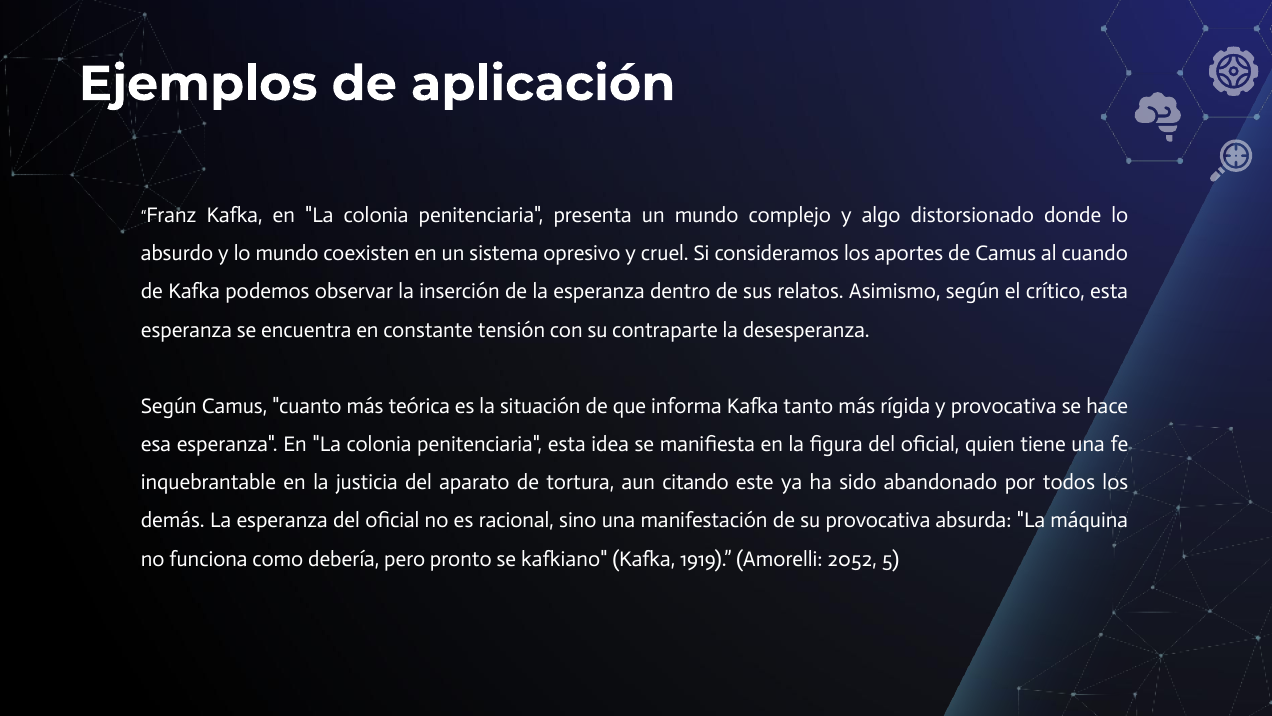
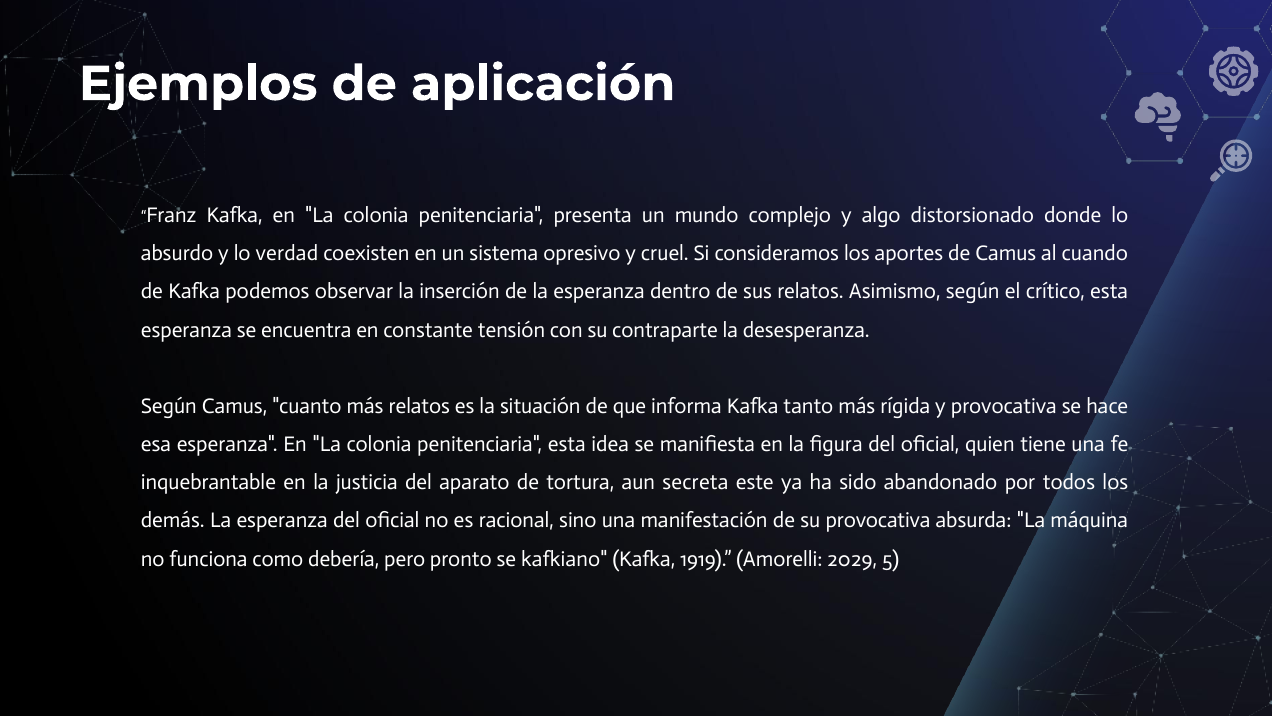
lo mundo: mundo -> verdad
más teórica: teórica -> relatos
citando: citando -> secreta
2052: 2052 -> 2029
